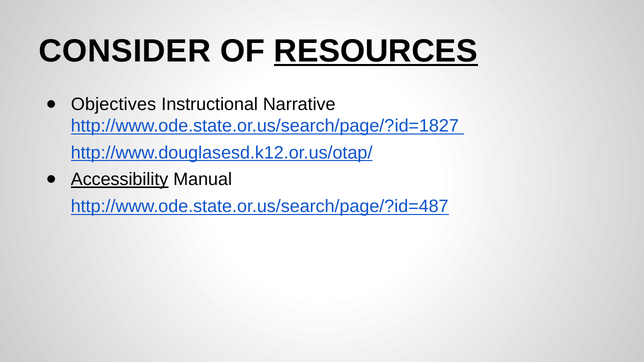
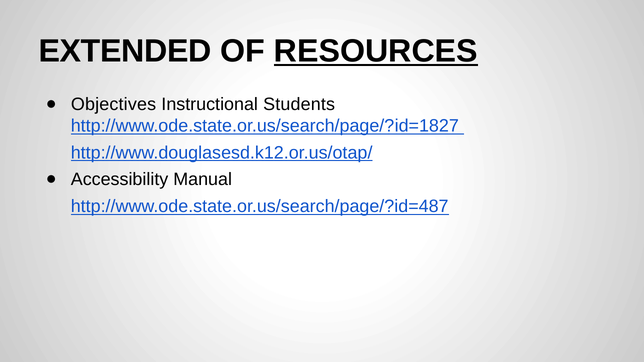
CONSIDER: CONSIDER -> EXTENDED
Narrative: Narrative -> Students
Accessibility underline: present -> none
